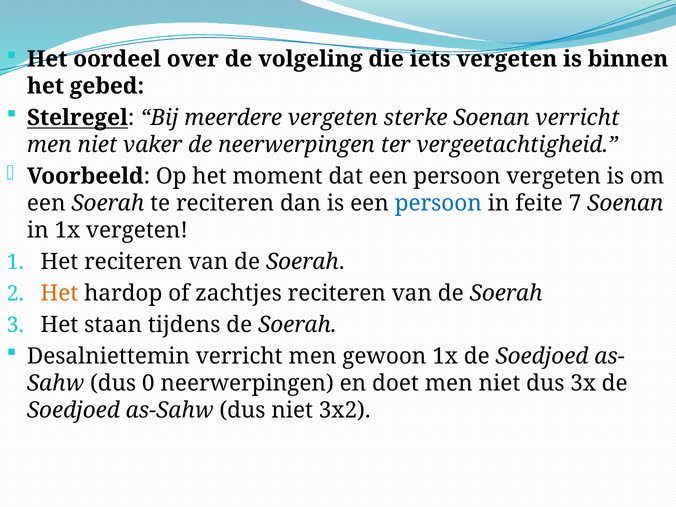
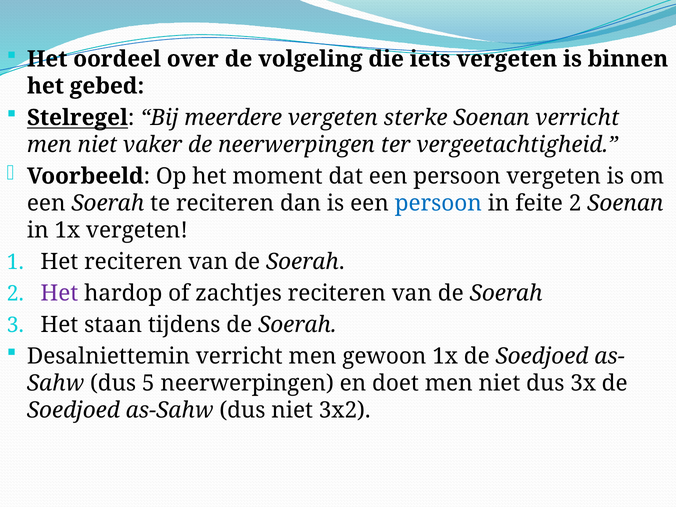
feite 7: 7 -> 2
Het at (59, 293) colour: orange -> purple
0: 0 -> 5
